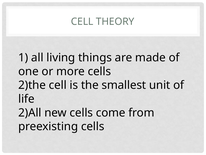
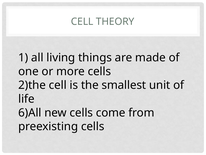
2)All: 2)All -> 6)All
